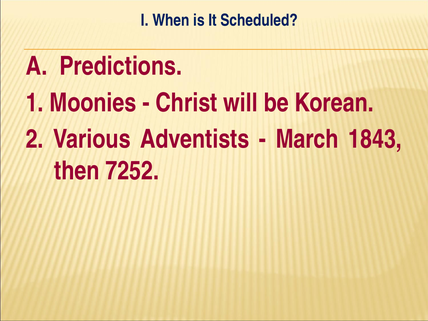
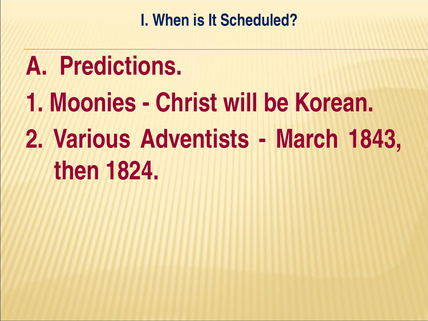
7252: 7252 -> 1824
